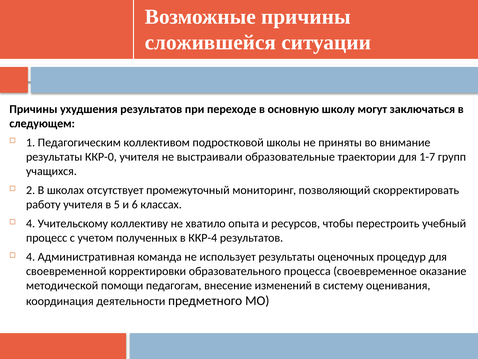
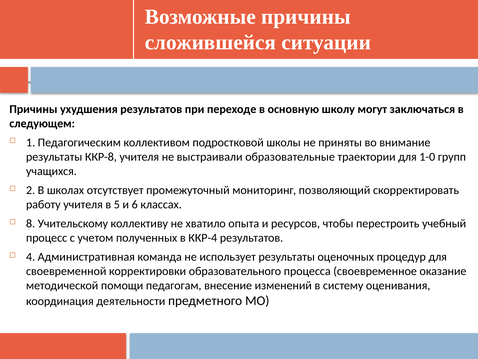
ККР-0: ККР-0 -> ККР-8
1-7: 1-7 -> 1-0
4 at (31, 223): 4 -> 8
